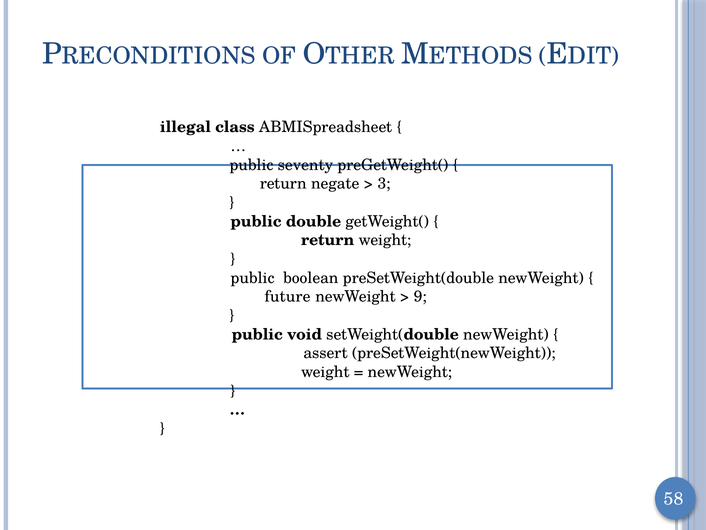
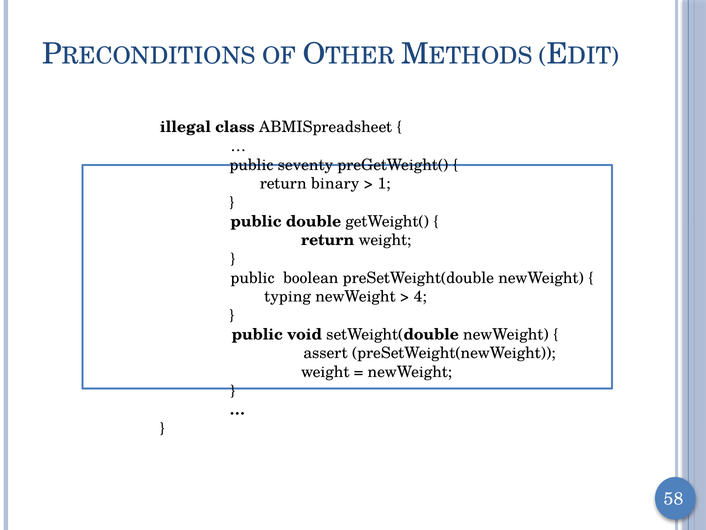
negate: negate -> binary
3: 3 -> 1
future: future -> typing
9: 9 -> 4
